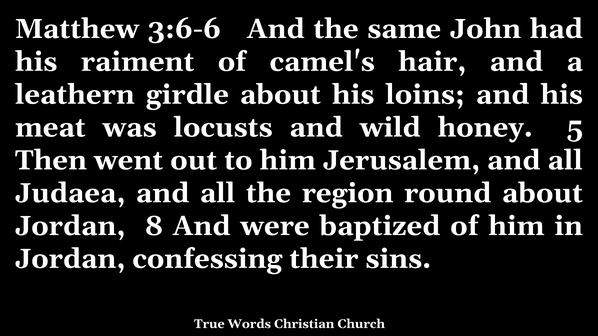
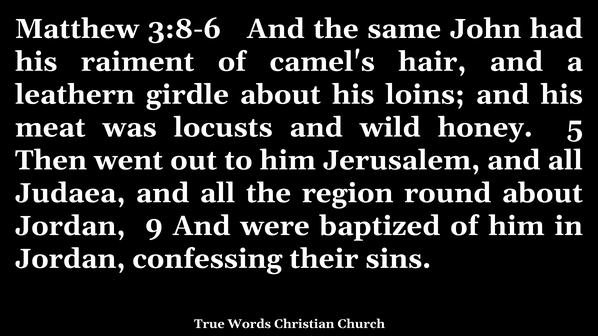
3:6-6: 3:6-6 -> 3:8-6
8: 8 -> 9
